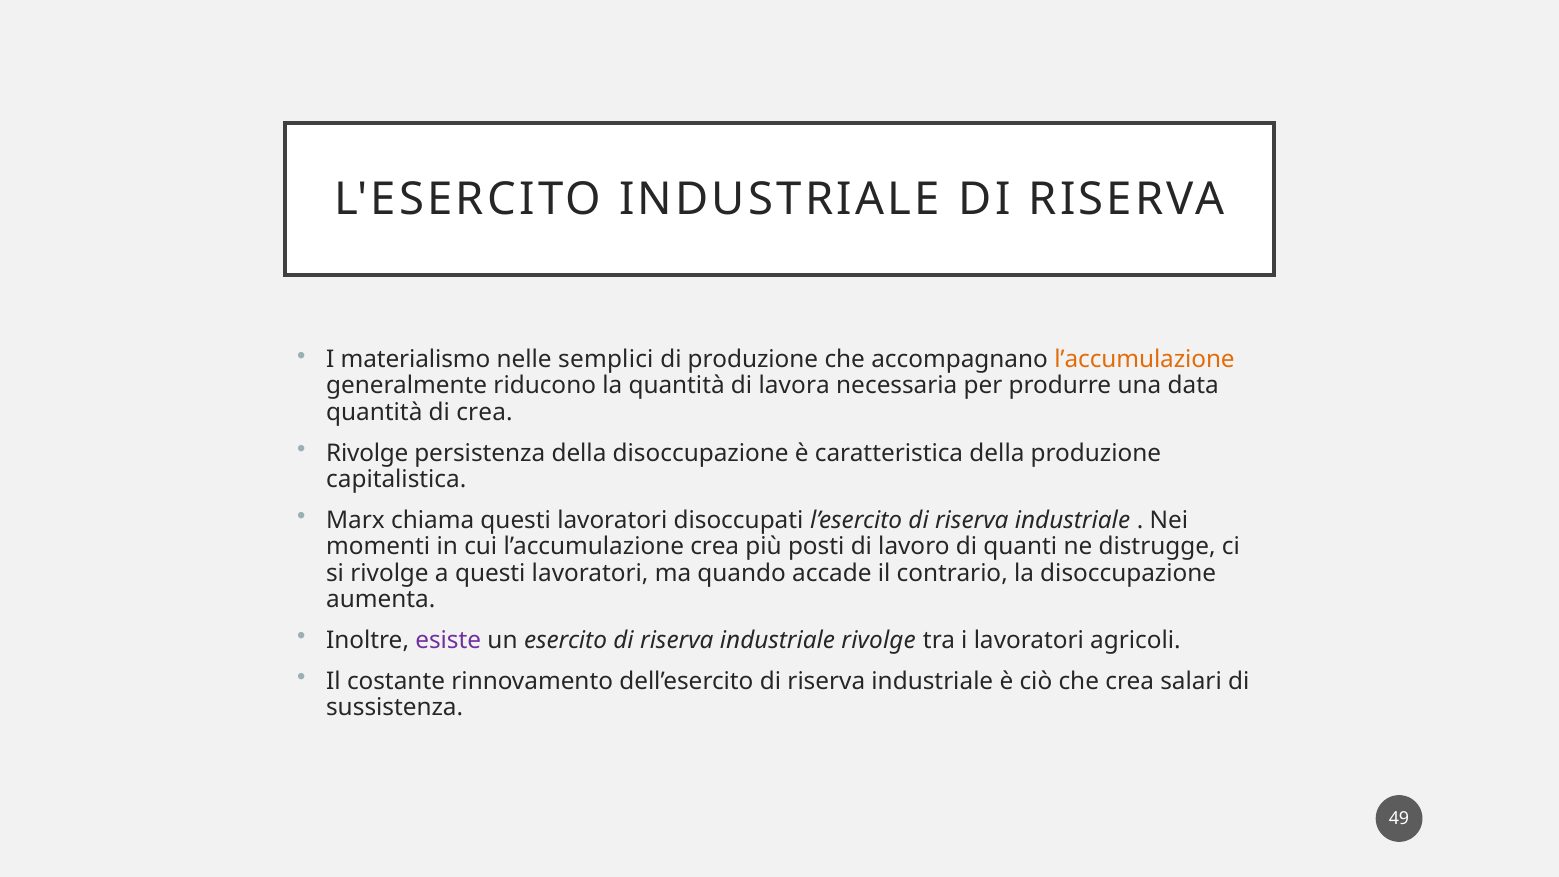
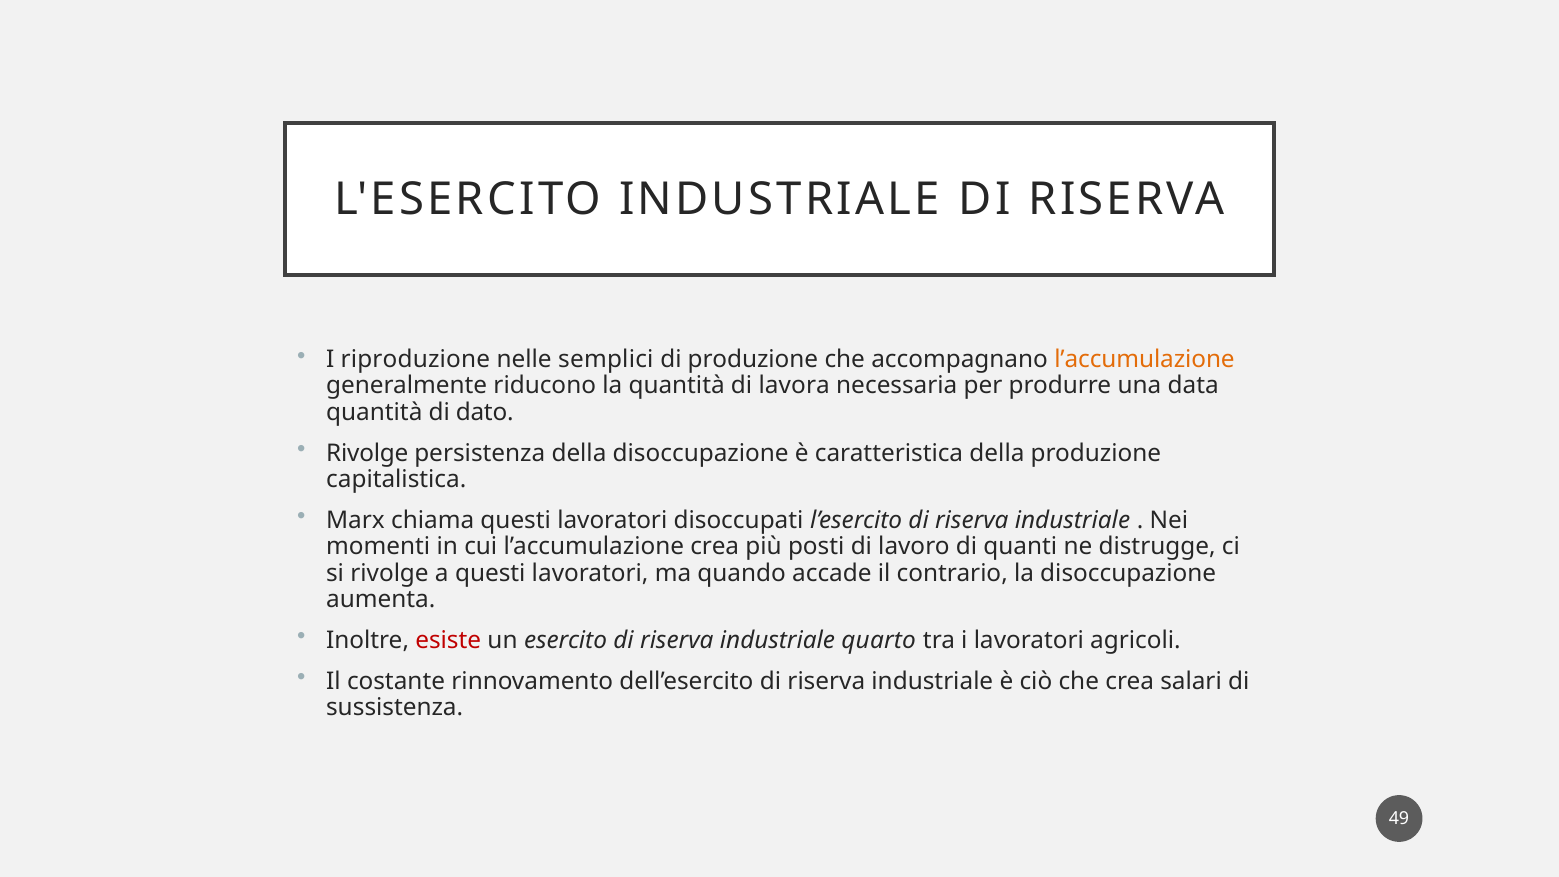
materialismo: materialismo -> riproduzione
di crea: crea -> dato
esiste colour: purple -> red
industriale rivolge: rivolge -> quarto
